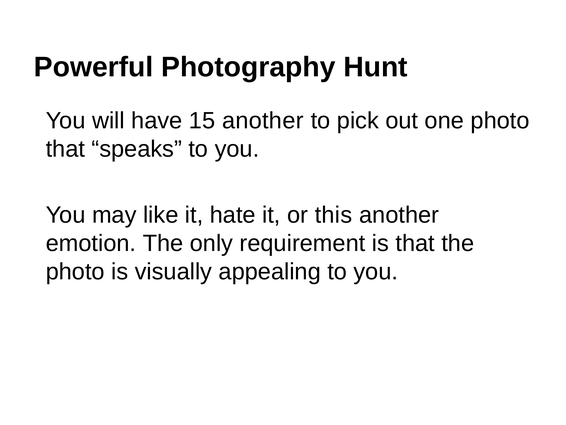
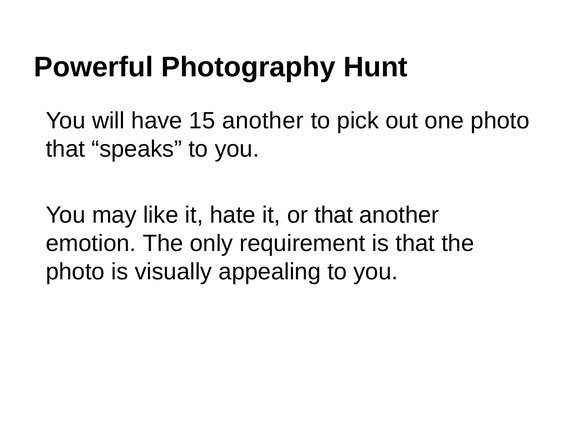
or this: this -> that
